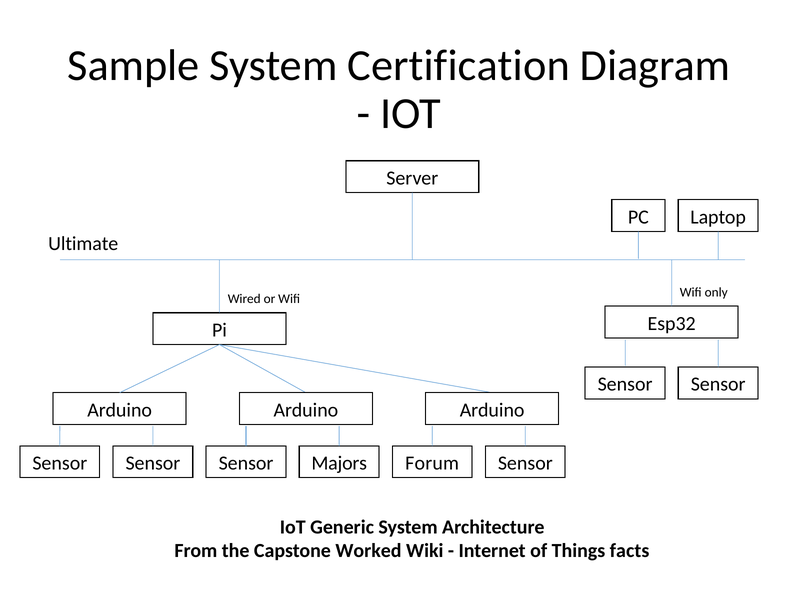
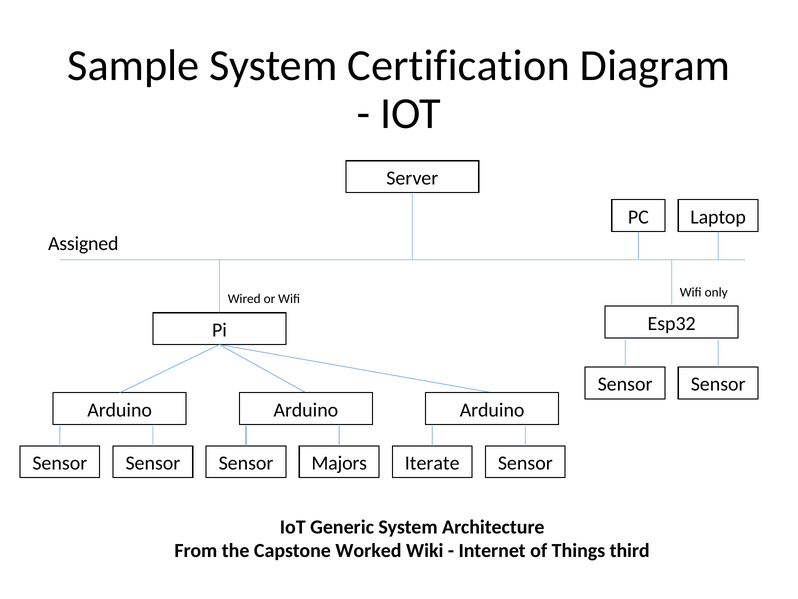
Ultimate: Ultimate -> Assigned
Forum: Forum -> Iterate
facts: facts -> third
